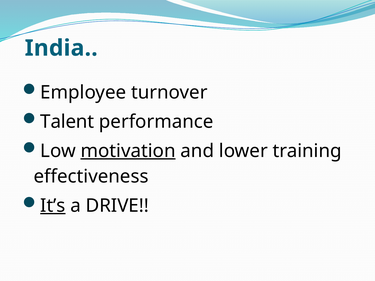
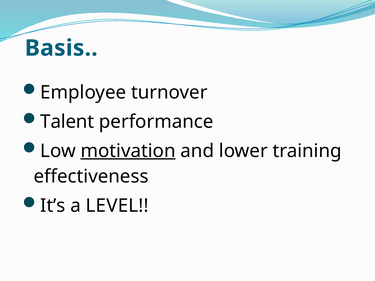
India: India -> Basis
It’s underline: present -> none
DRIVE: DRIVE -> LEVEL
